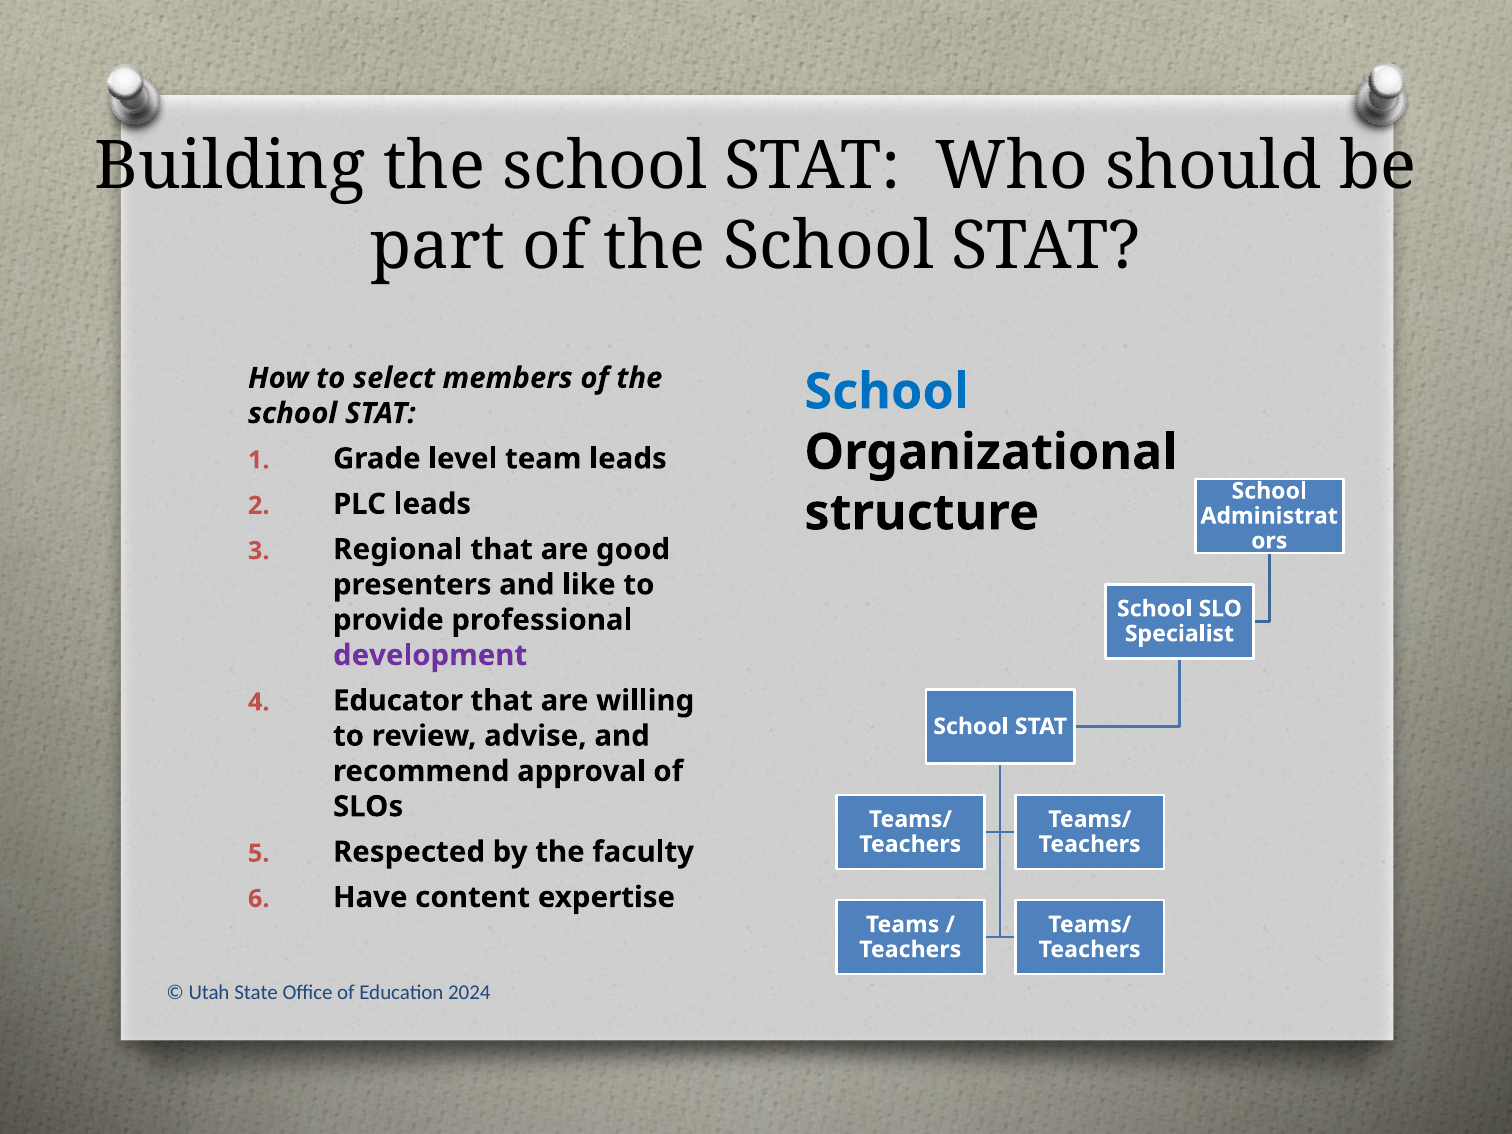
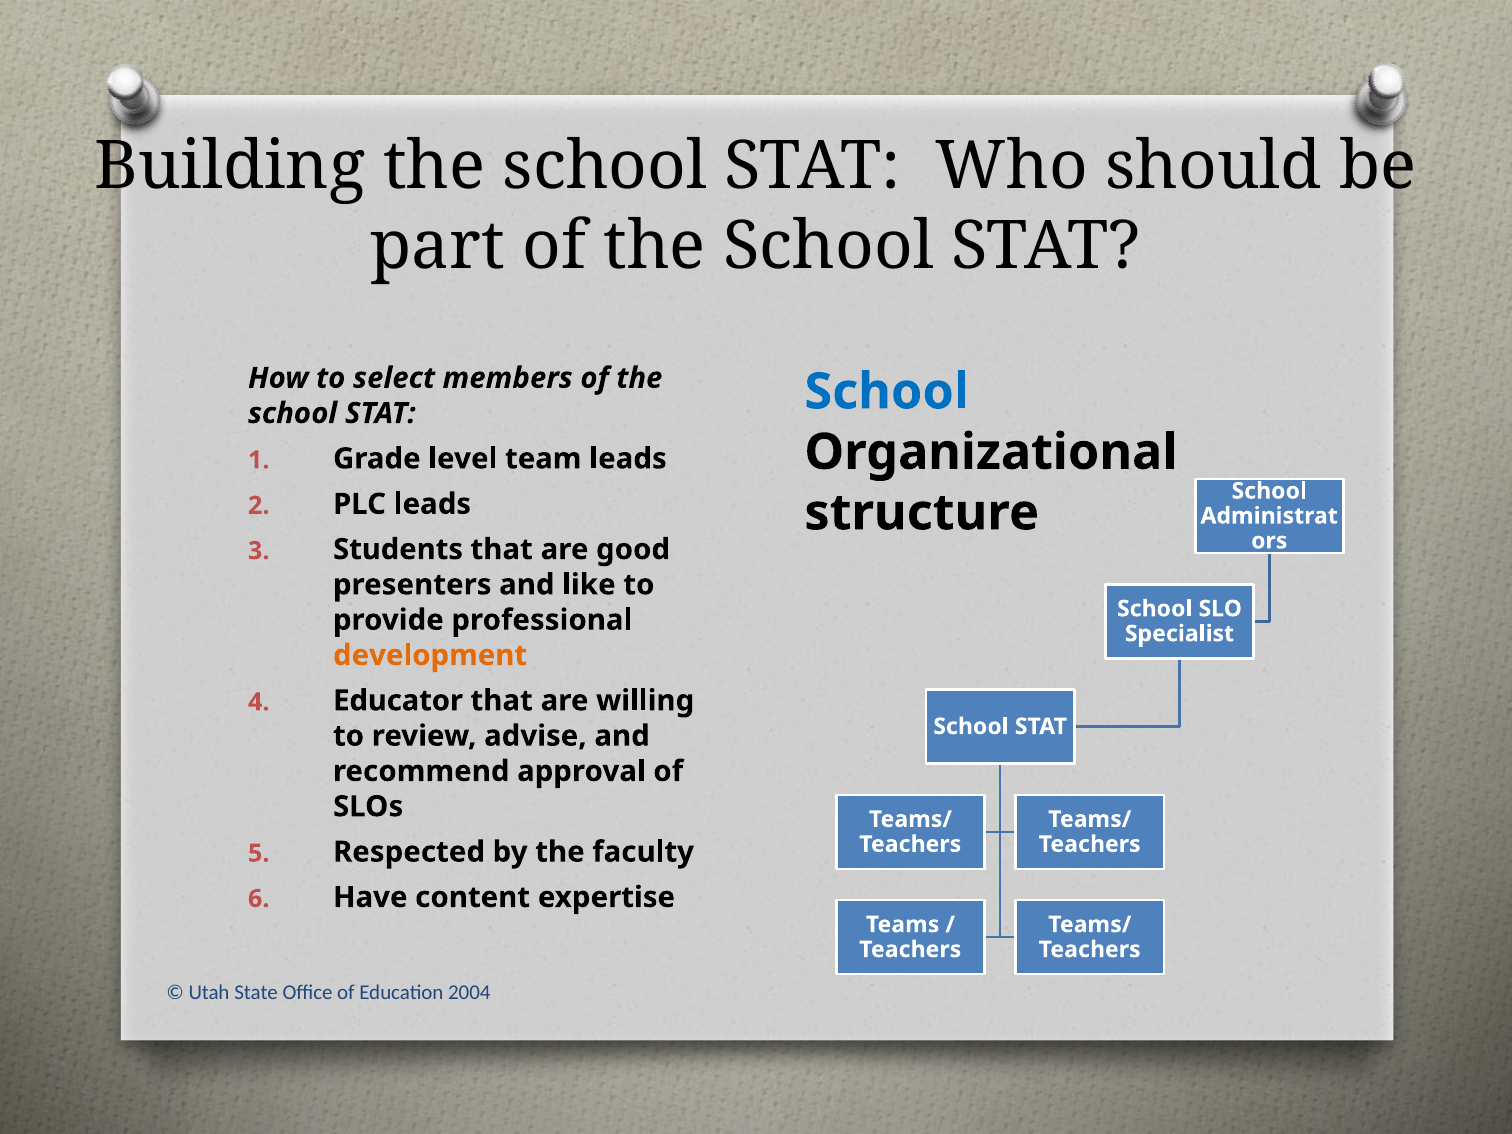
Regional: Regional -> Students
development colour: purple -> orange
2024: 2024 -> 2004
